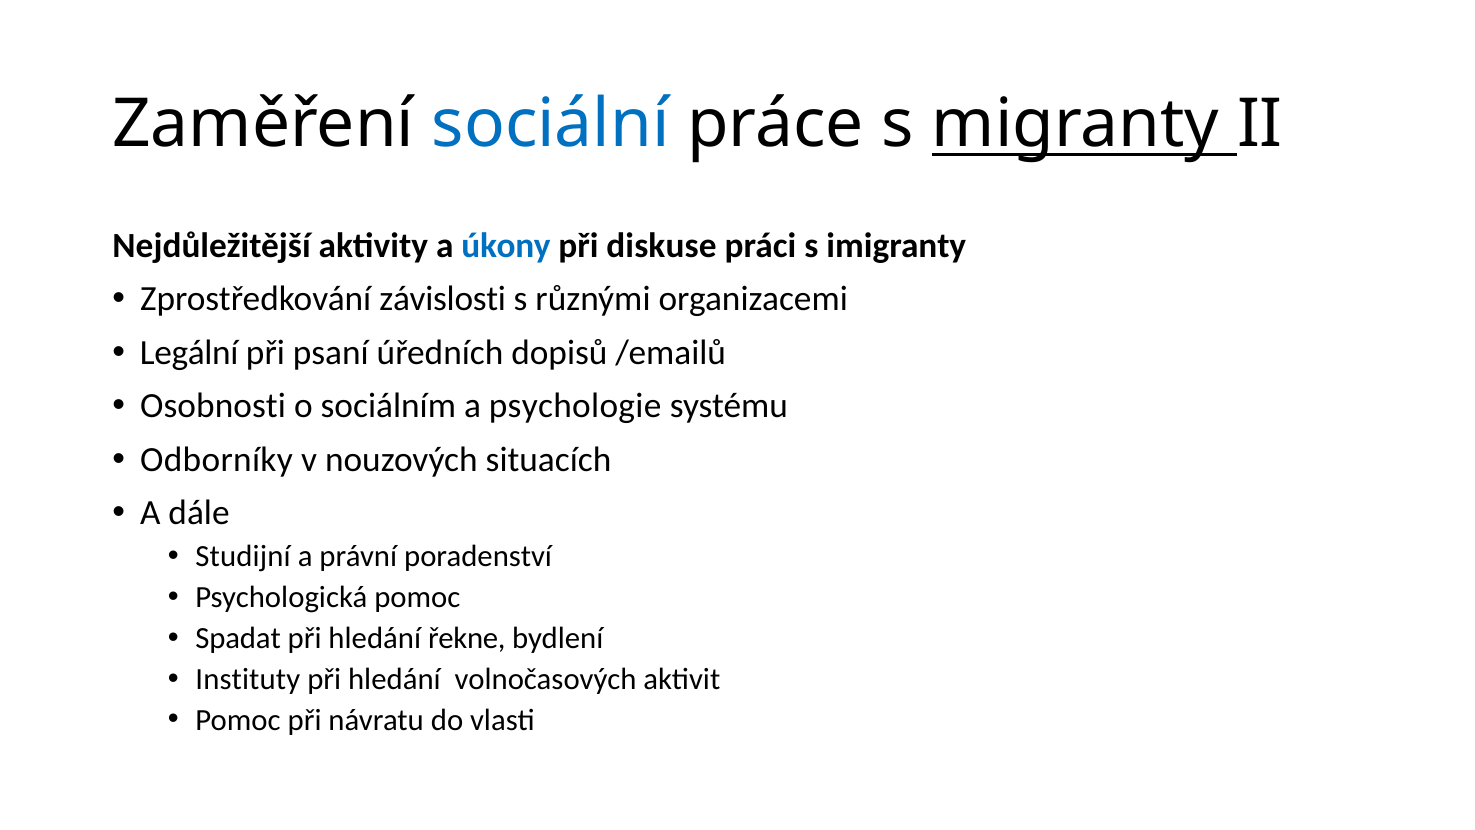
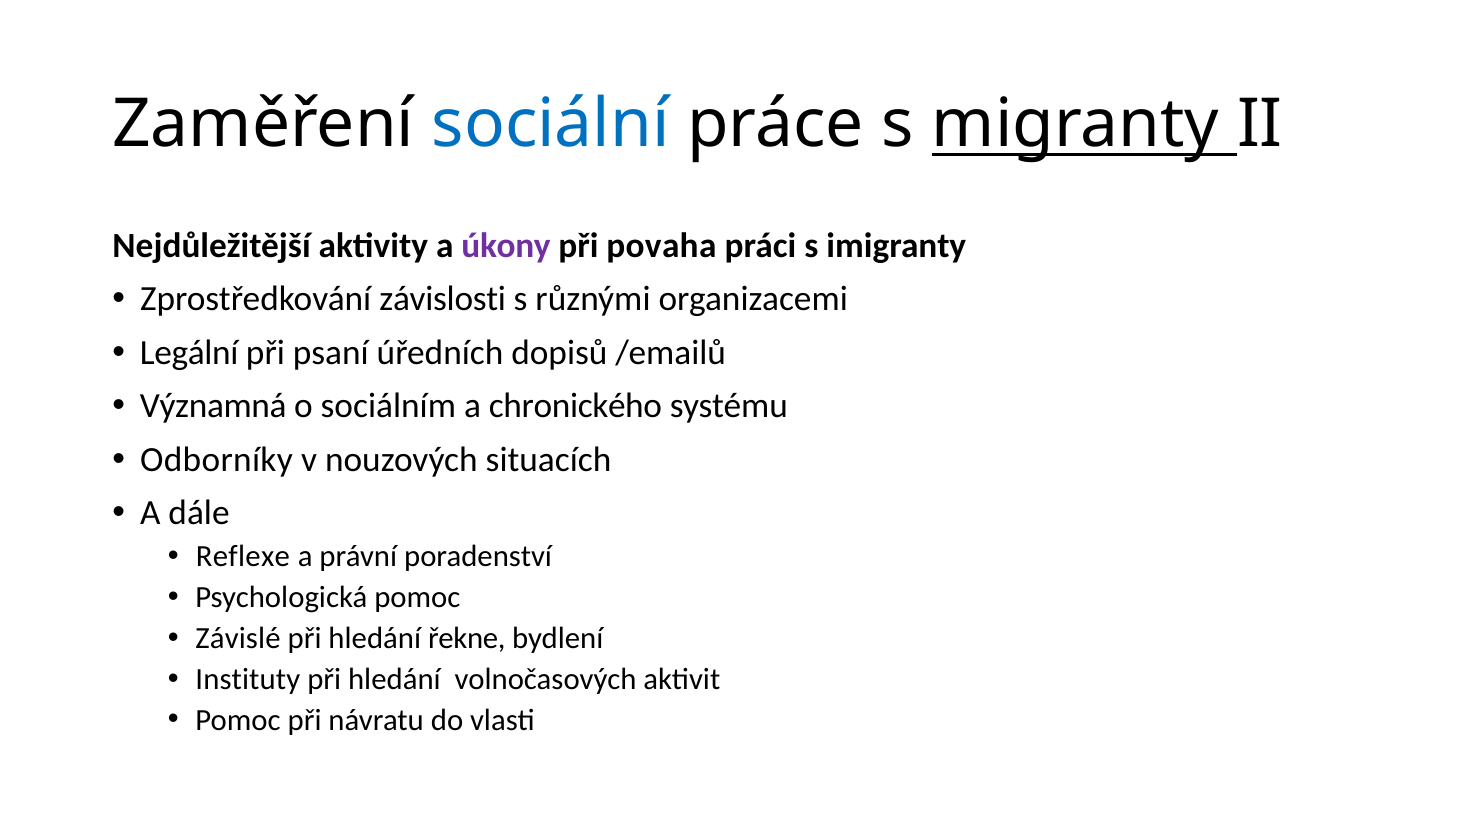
úkony colour: blue -> purple
diskuse: diskuse -> povaha
Osobnosti: Osobnosti -> Významná
psychologie: psychologie -> chronického
Studijní: Studijní -> Reflexe
Spadat: Spadat -> Závislé
